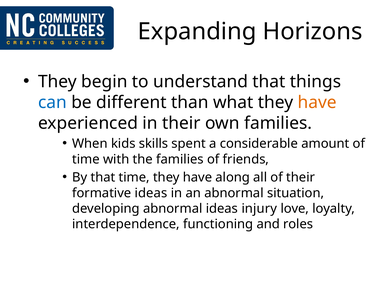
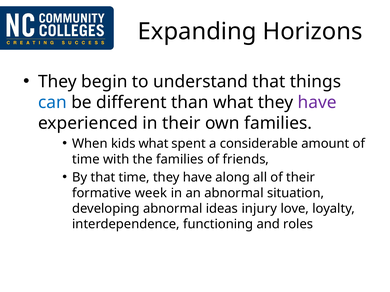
have at (317, 103) colour: orange -> purple
kids skills: skills -> what
formative ideas: ideas -> week
